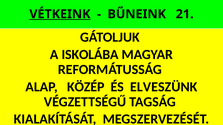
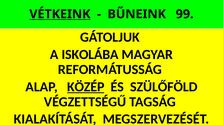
21: 21 -> 99
KÖZÉP underline: none -> present
ELVESZÜNK: ELVESZÜNK -> SZÜLŐFÖLD
